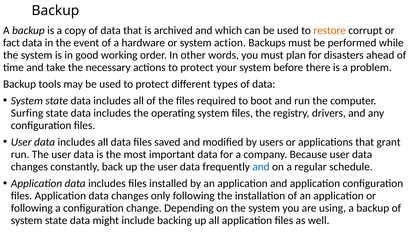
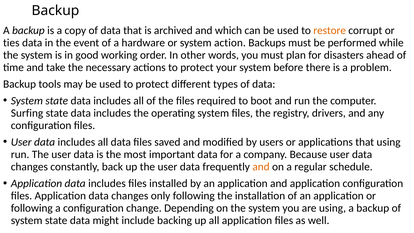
fact: fact -> ties
that grant: grant -> using
and at (261, 167) colour: blue -> orange
